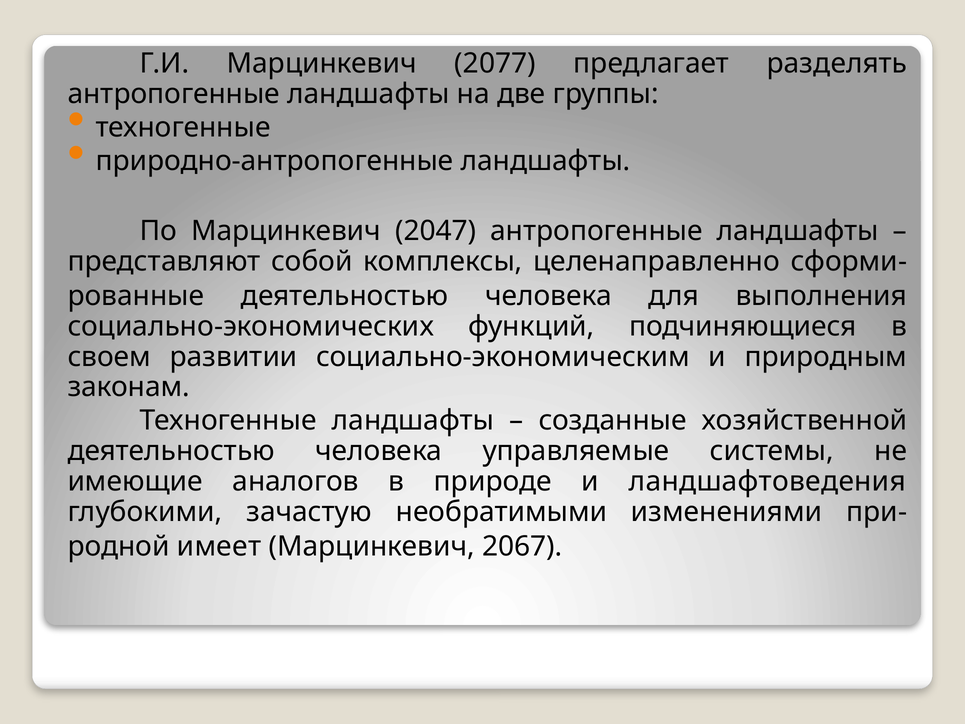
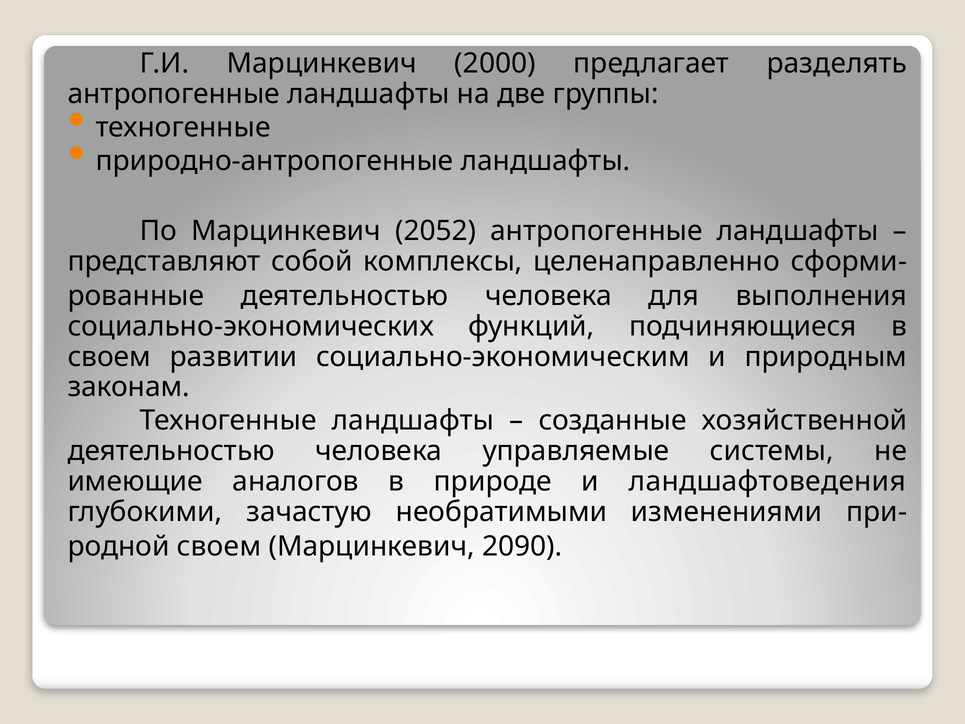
2077: 2077 -> 2000
2047: 2047 -> 2052
имеет at (219, 546): имеет -> своем
2067: 2067 -> 2090
